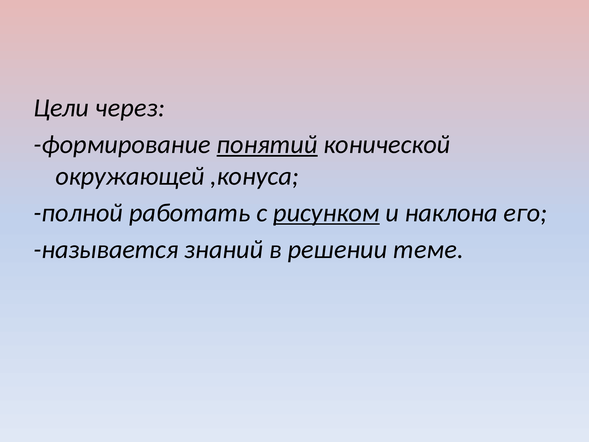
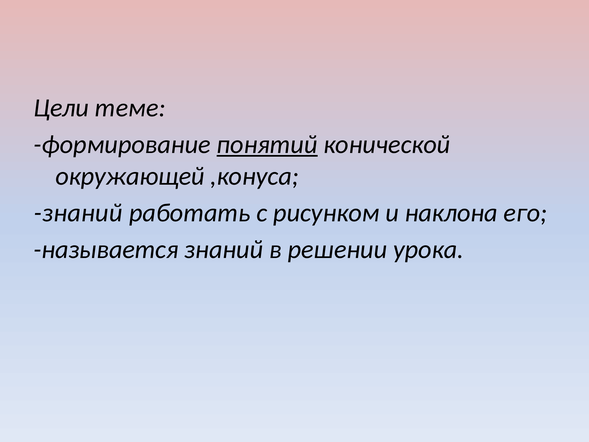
через: через -> теме
полной at (78, 213): полной -> знаний
рисунком underline: present -> none
теме: теме -> урока
